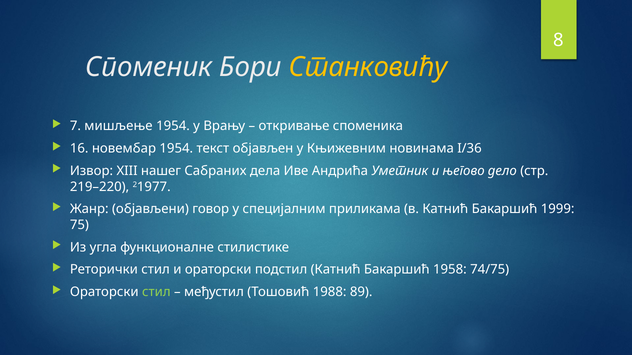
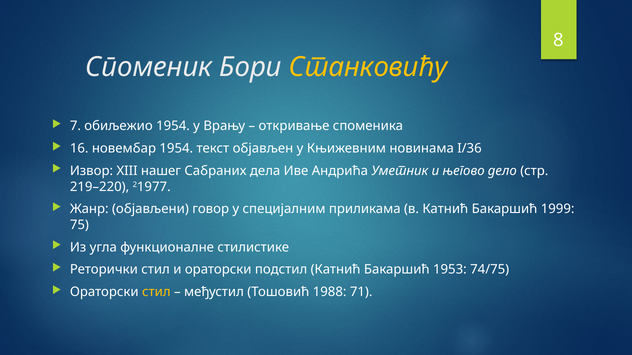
мишљење: мишљење -> обиљежио
1958: 1958 -> 1953
стил at (156, 292) colour: light green -> yellow
89: 89 -> 71
